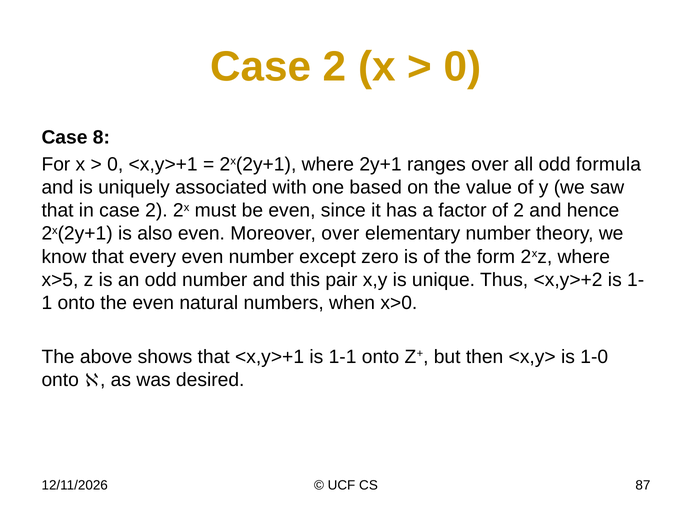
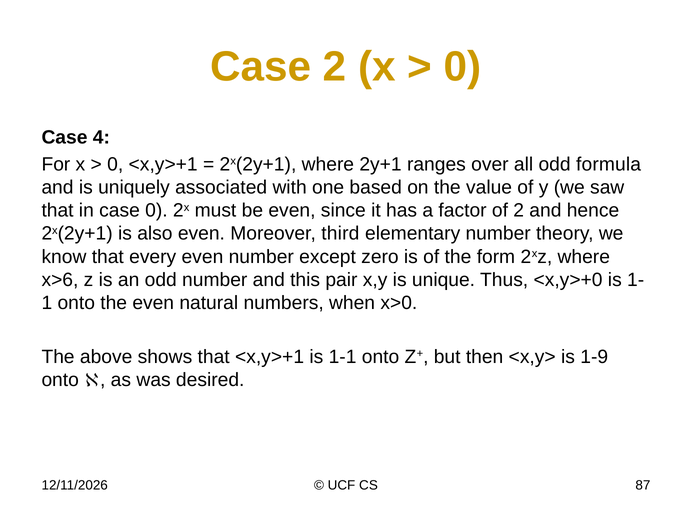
8: 8 -> 4
in case 2: 2 -> 0
Moreover over: over -> third
x>5: x>5 -> x>6
<x,y>+2: <x,y>+2 -> <x,y>+0
1-0: 1-0 -> 1-9
